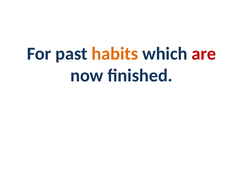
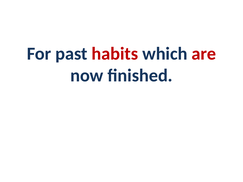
habits colour: orange -> red
